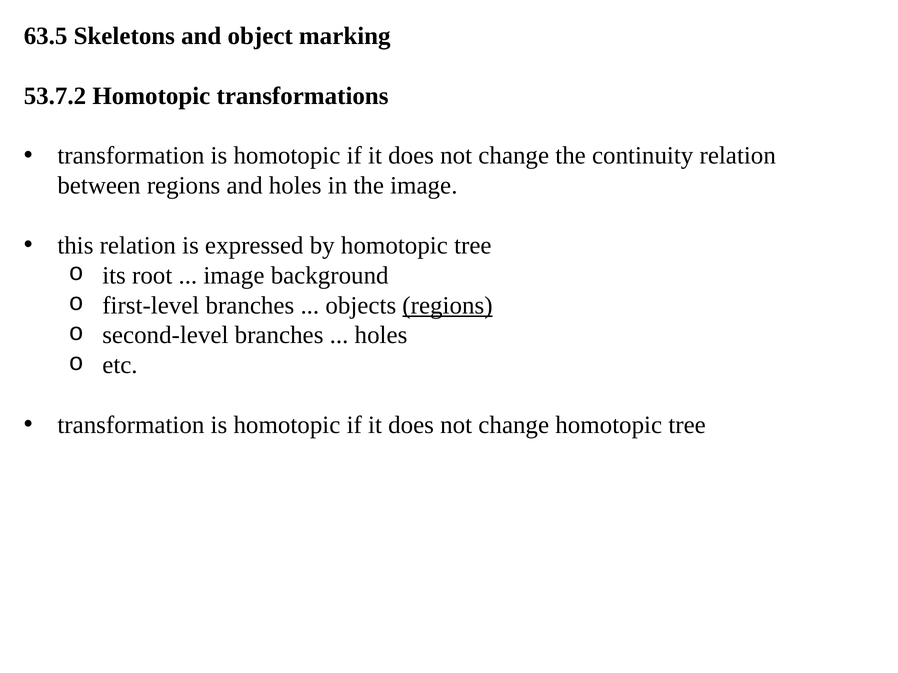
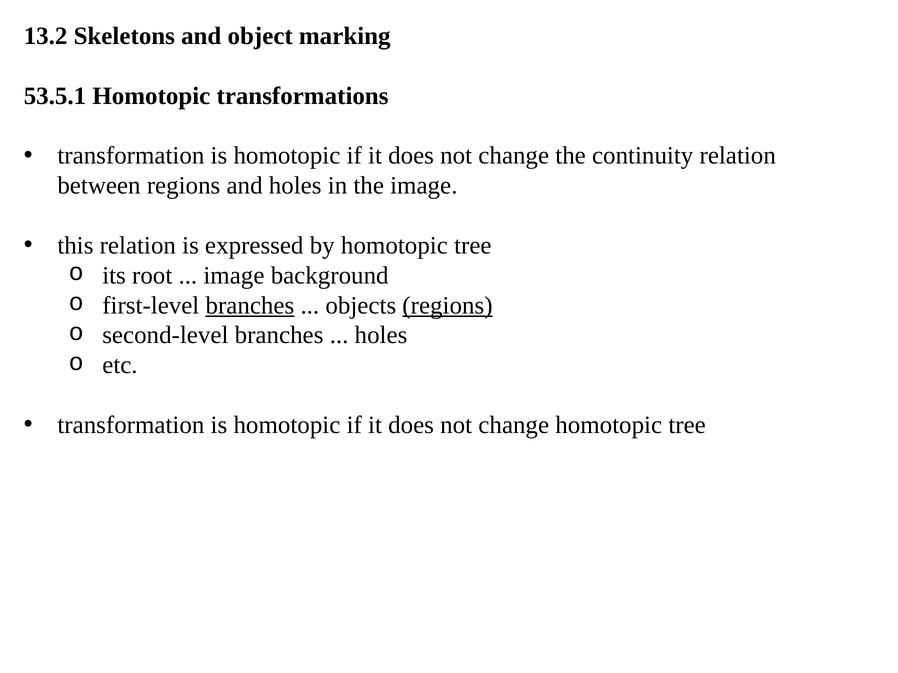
63.5: 63.5 -> 13.2
53.7.2: 53.7.2 -> 53.5.1
branches at (250, 306) underline: none -> present
